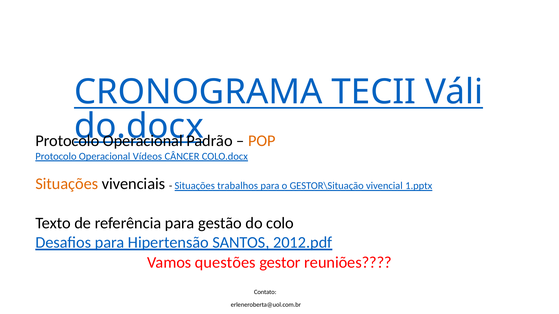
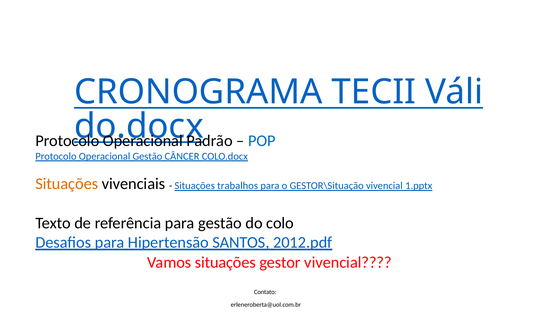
POP colour: orange -> blue
Operacional Vídeos: Vídeos -> Gestão
Vamos questões: questões -> situações
gestor reuniões: reuniões -> vivencial
